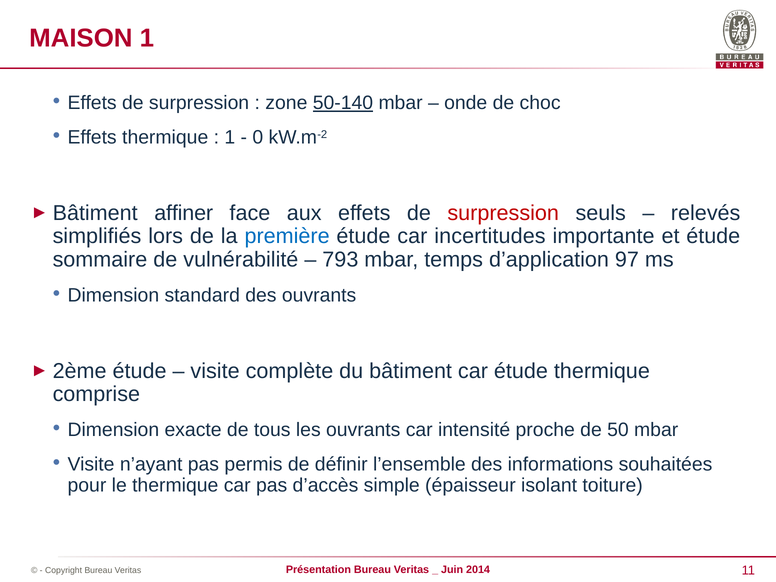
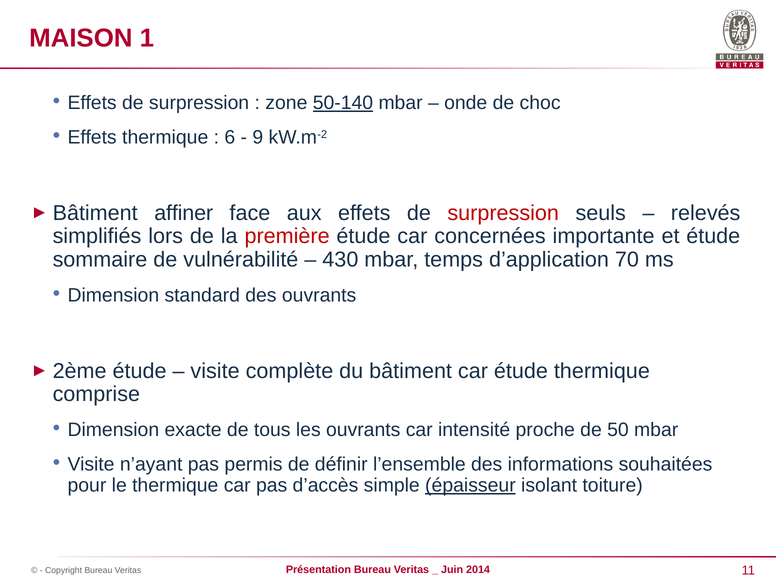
1 at (230, 137): 1 -> 6
0: 0 -> 9
première colour: blue -> red
incertitudes: incertitudes -> concernées
793: 793 -> 430
97: 97 -> 70
épaisseur underline: none -> present
